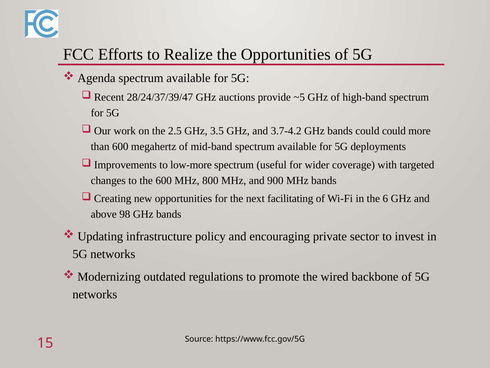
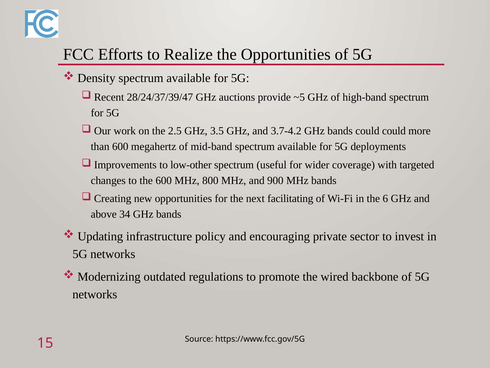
Agenda: Agenda -> Density
low-more: low-more -> low-other
98: 98 -> 34
